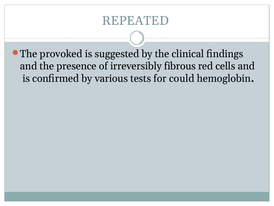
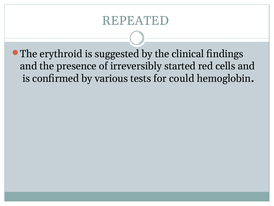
provoked: provoked -> erythroid
fibrous: fibrous -> started
